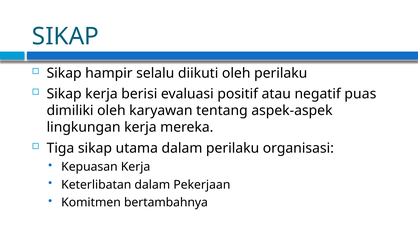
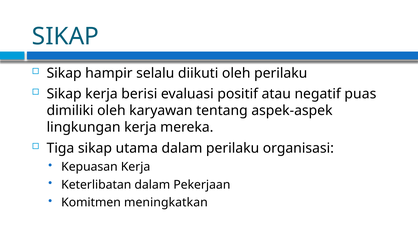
bertambahnya: bertambahnya -> meningkatkan
